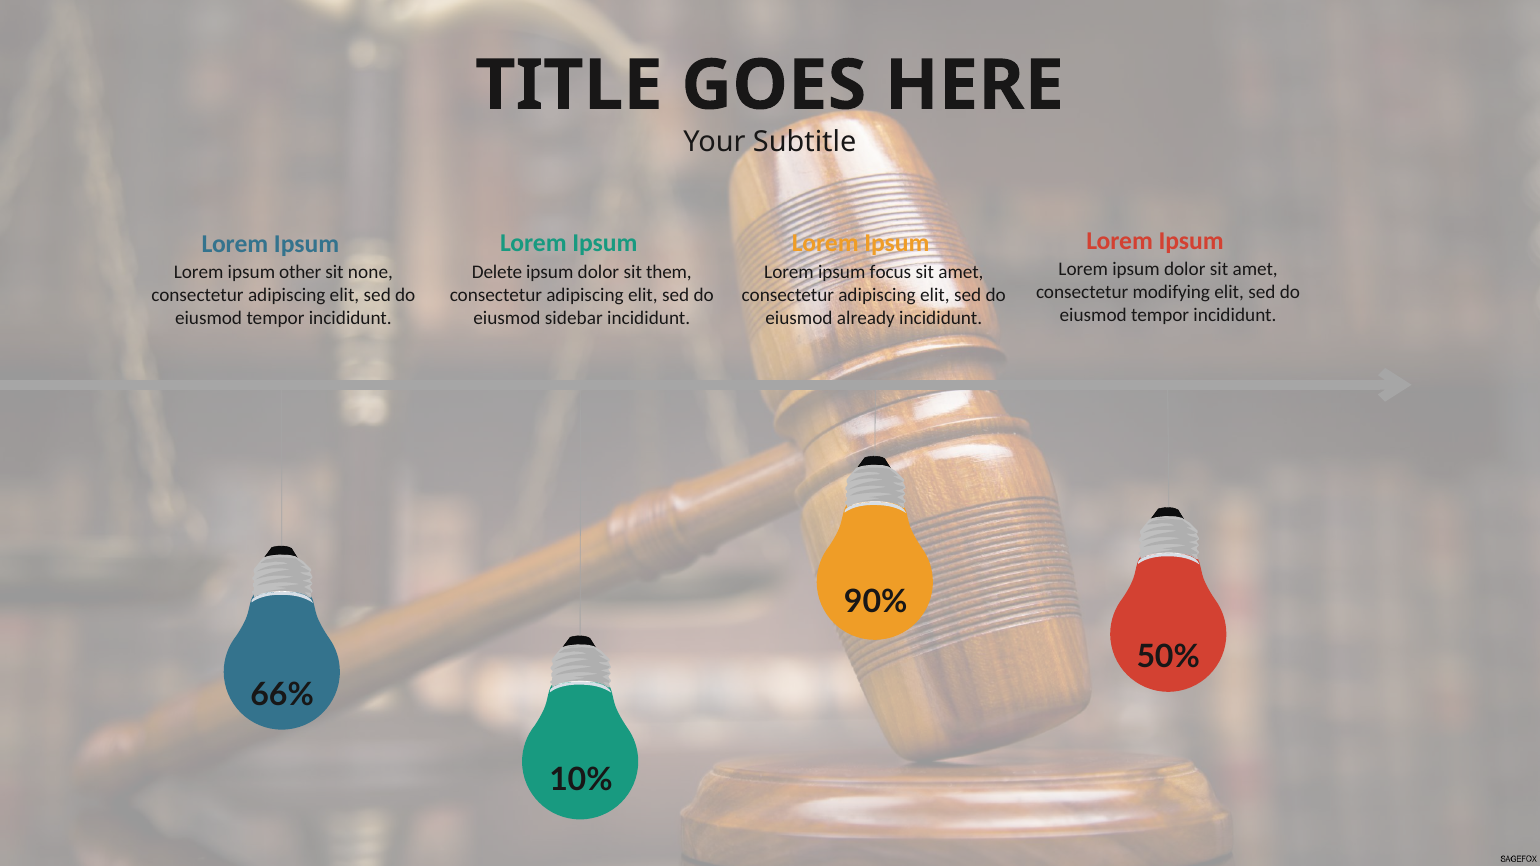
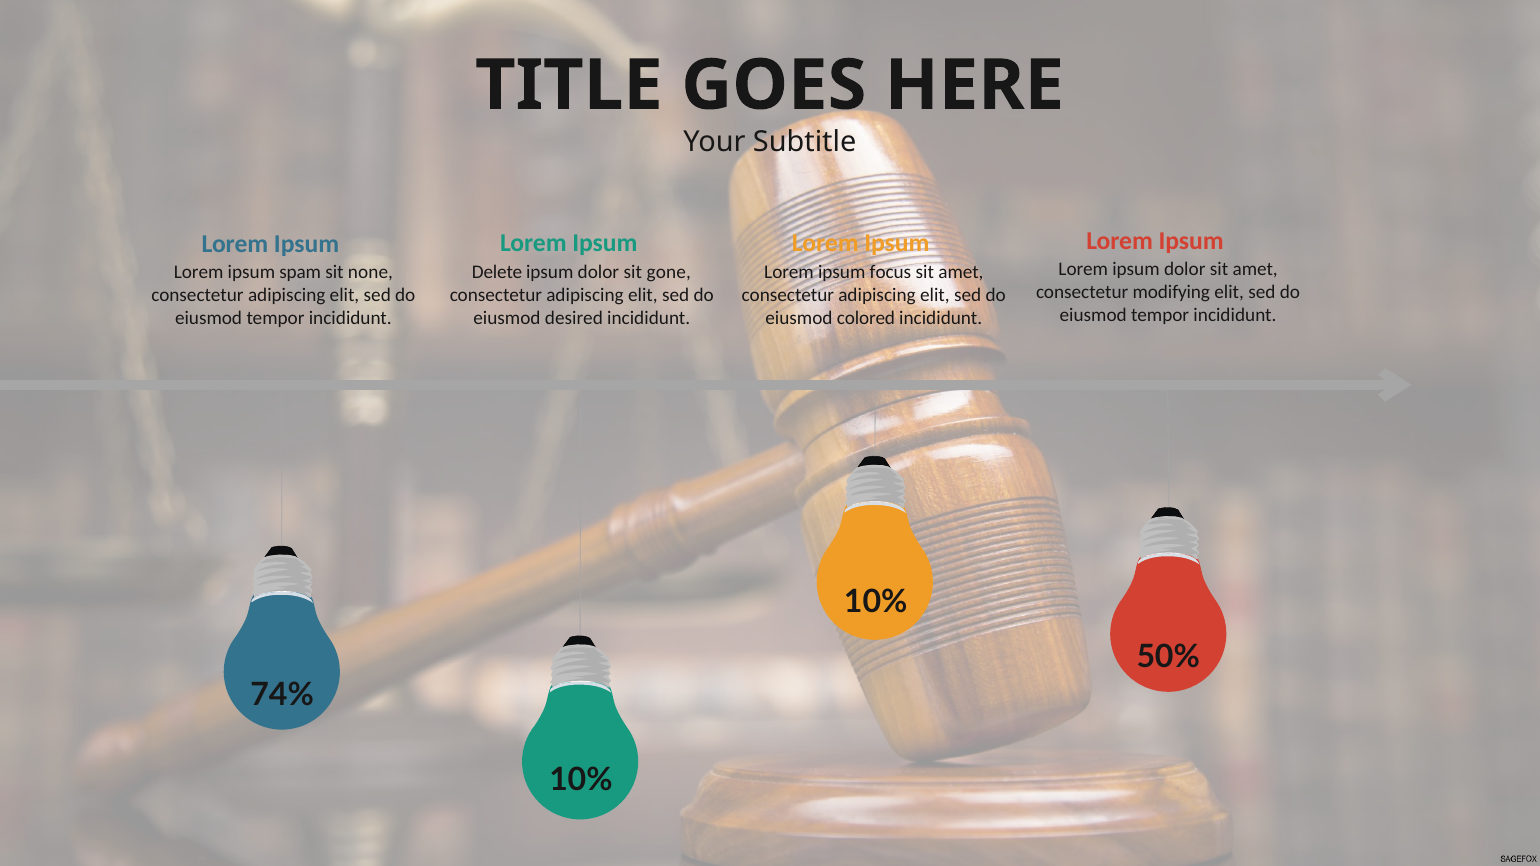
them: them -> gone
other: other -> spam
sidebar: sidebar -> desired
already: already -> colored
90% at (876, 602): 90% -> 10%
66%: 66% -> 74%
